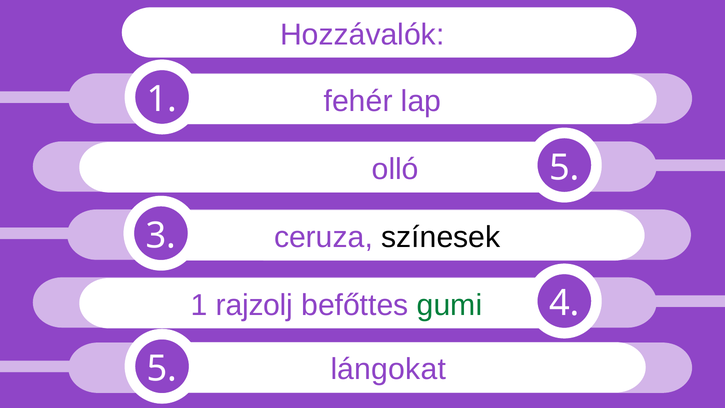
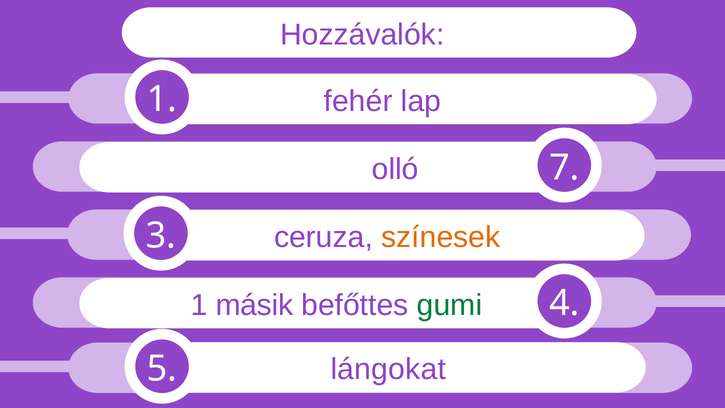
olló 5: 5 -> 7
színesek colour: black -> orange
rajzolj: rajzolj -> másik
